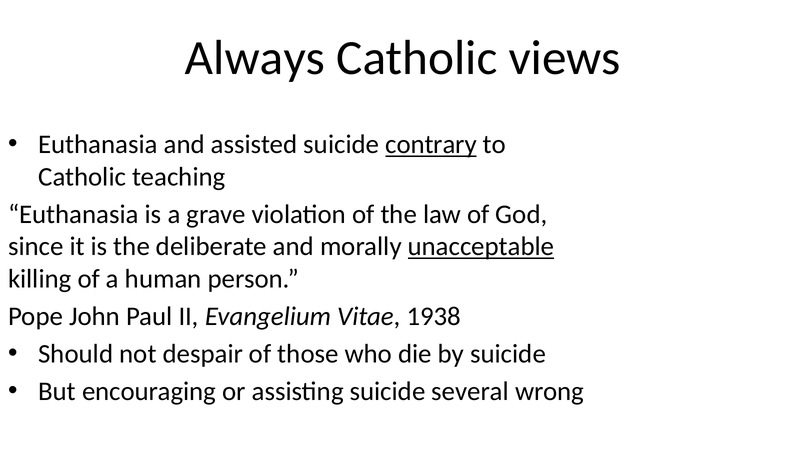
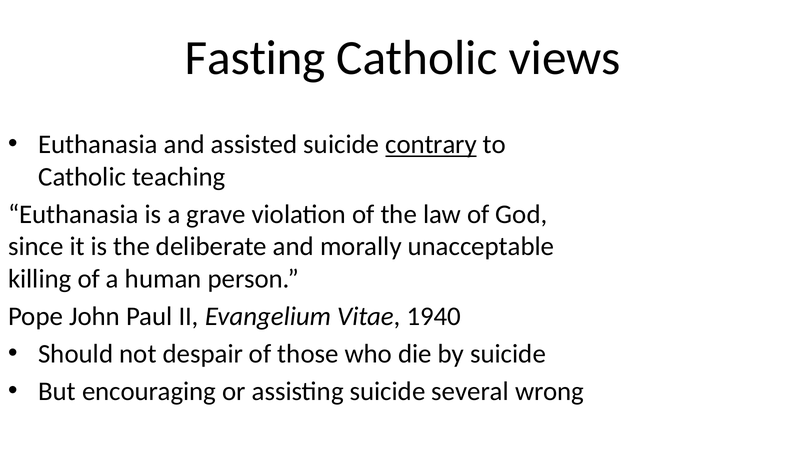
Always: Always -> Fasting
unacceptable underline: present -> none
1938: 1938 -> 1940
